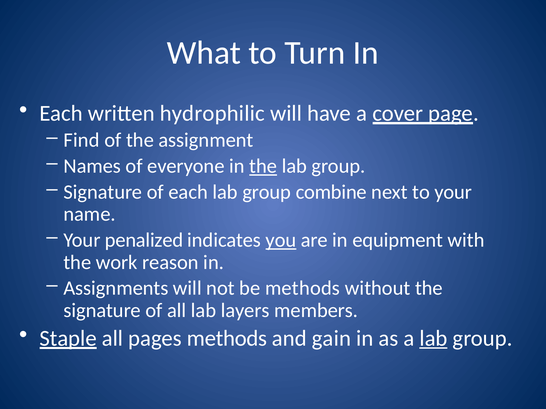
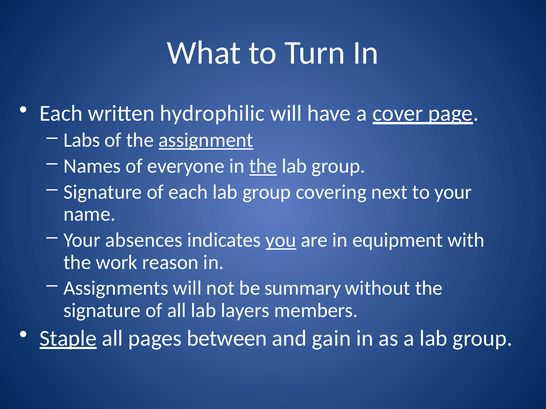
Find: Find -> Labs
assignment underline: none -> present
combine: combine -> covering
penalized: penalized -> absences
be methods: methods -> summary
pages methods: methods -> between
lab at (433, 339) underline: present -> none
